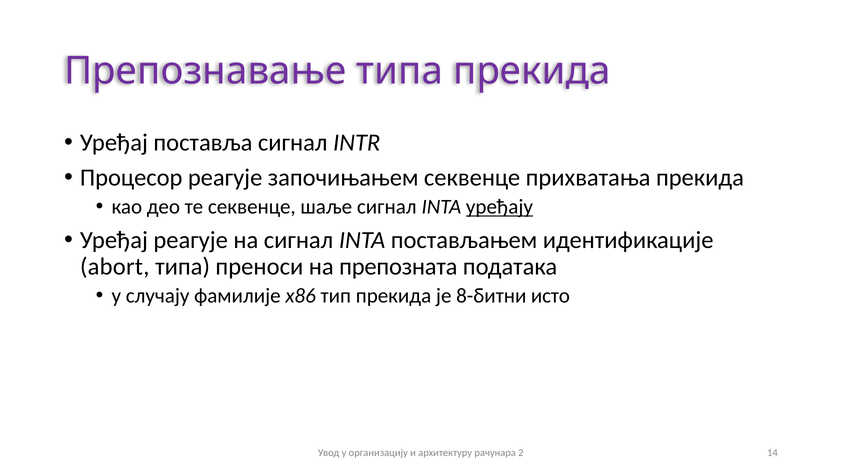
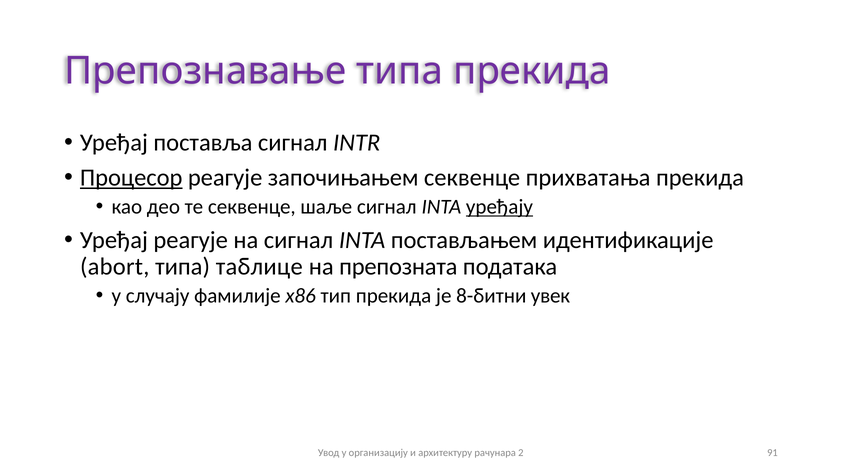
Процесор underline: none -> present
преноси: преноси -> таблице
исто: исто -> увек
14: 14 -> 91
